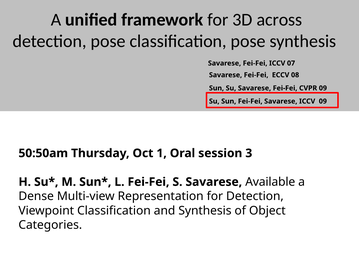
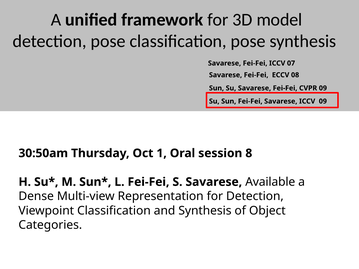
across: across -> model
50:50am: 50:50am -> 30:50am
3: 3 -> 8
